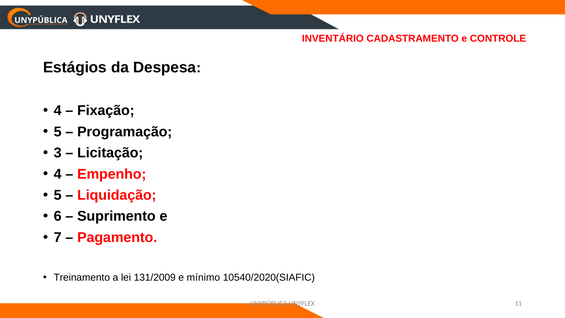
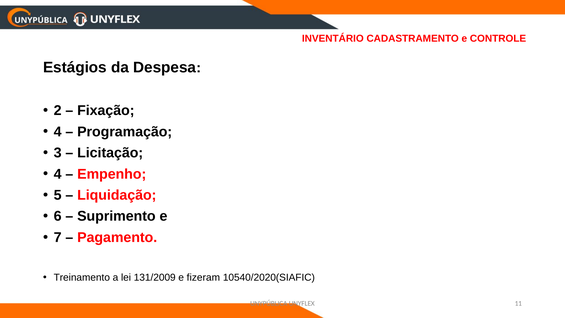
4 at (58, 110): 4 -> 2
5 at (58, 132): 5 -> 4
mínimo: mínimo -> fizeram
